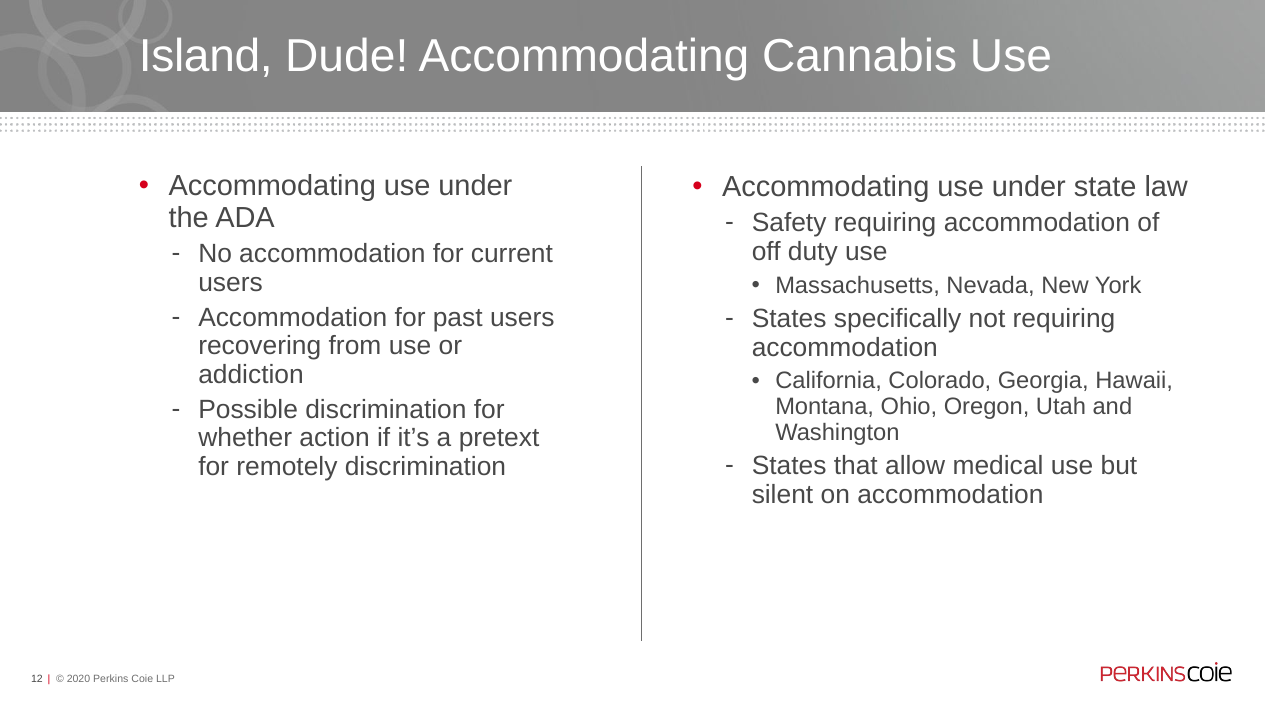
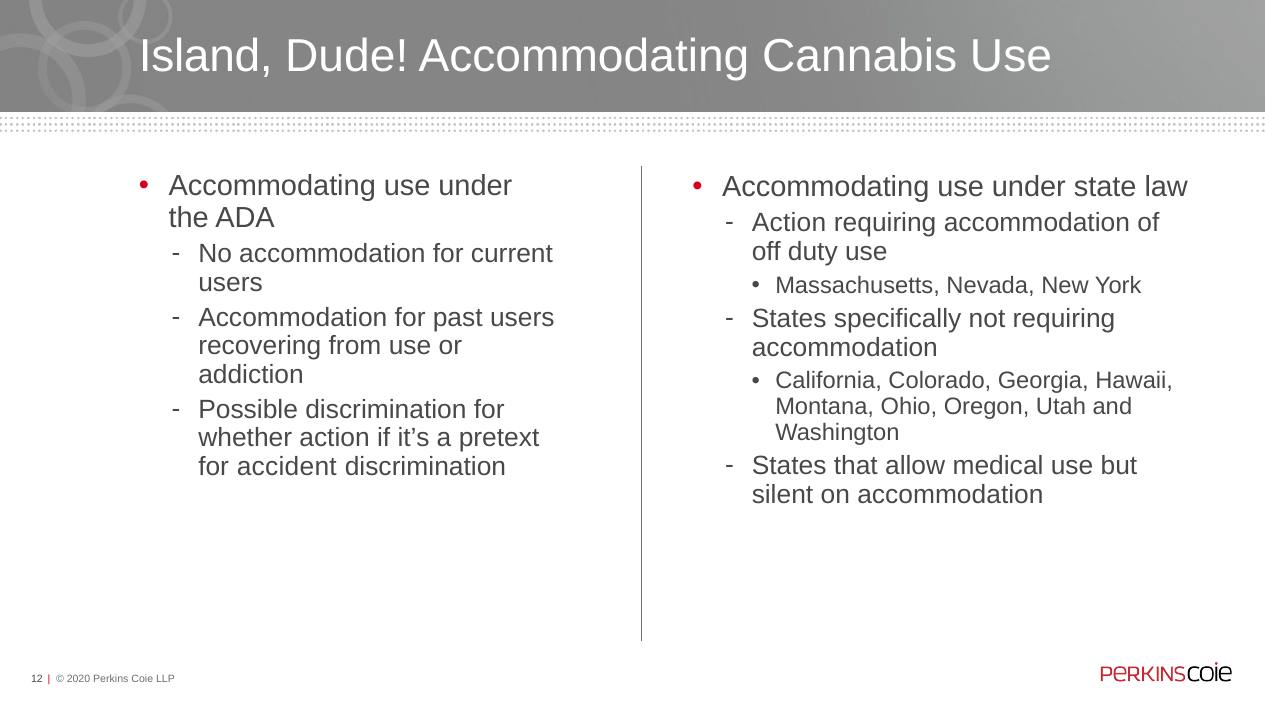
Safety at (789, 223): Safety -> Action
remotely: remotely -> accident
